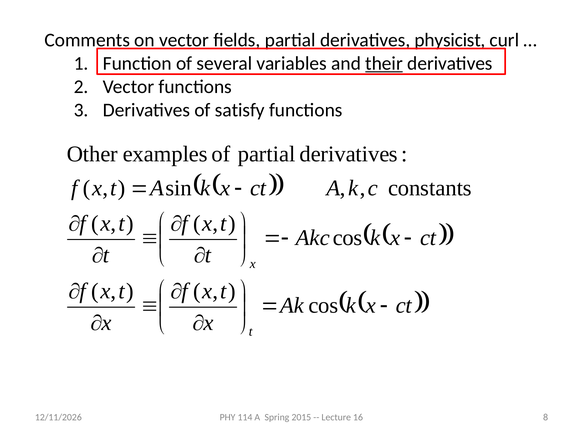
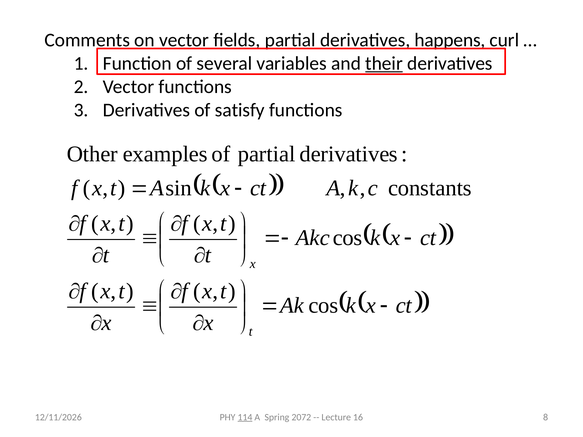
physicist: physicist -> happens
114 underline: none -> present
2015: 2015 -> 2072
